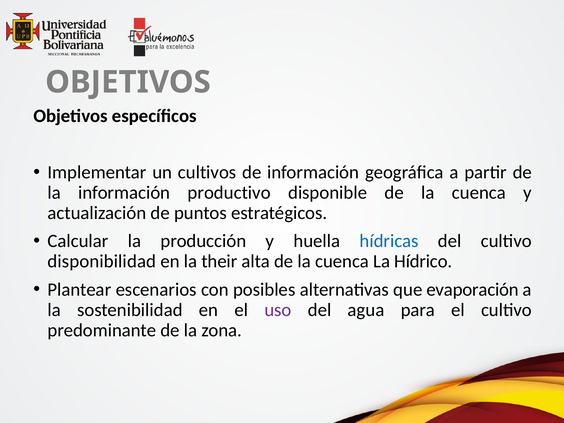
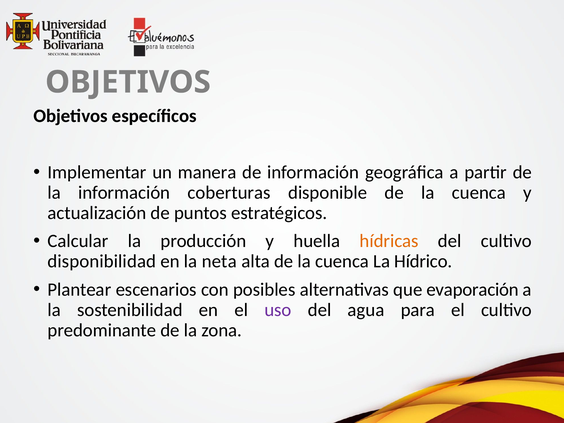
cultivos: cultivos -> manera
productivo: productivo -> coberturas
hídricas colour: blue -> orange
their: their -> neta
